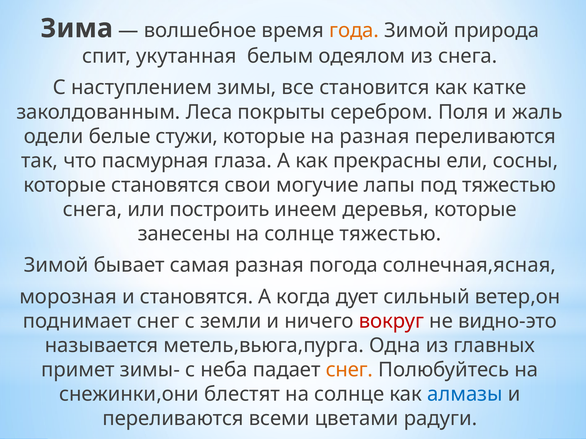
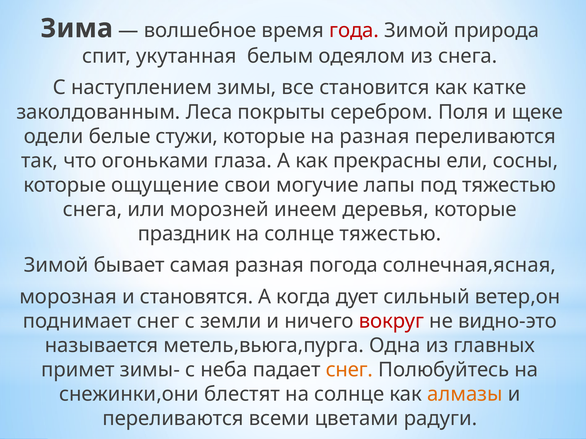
года colour: orange -> red
жаль: жаль -> щеке
пасмурная: пасмурная -> огоньками
которые становятся: становятся -> ощущение
построить: построить -> морозней
занесены: занесены -> праздник
алмазы colour: blue -> orange
